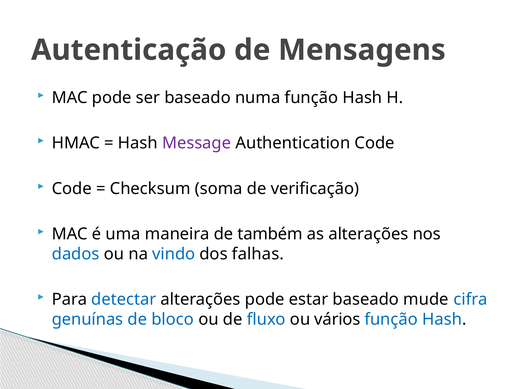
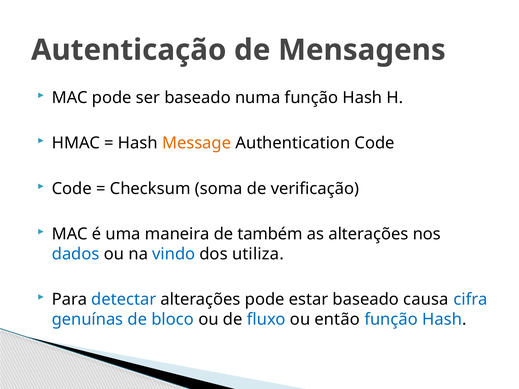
Message colour: purple -> orange
falhas: falhas -> utiliza
mude: mude -> causa
vários: vários -> então
